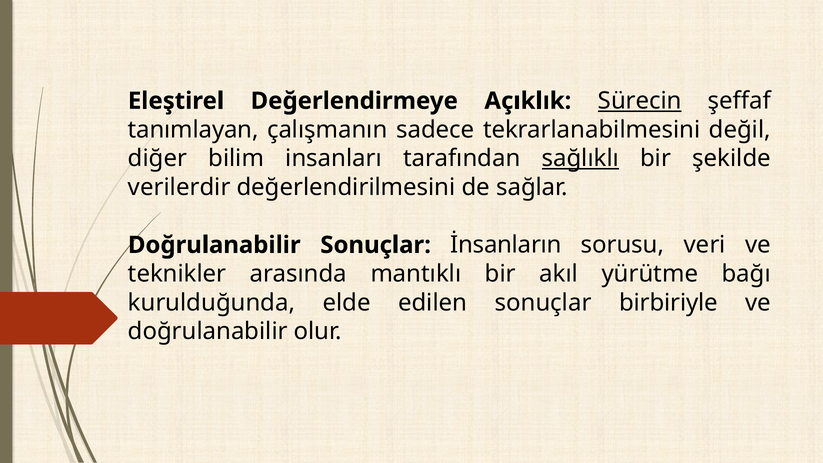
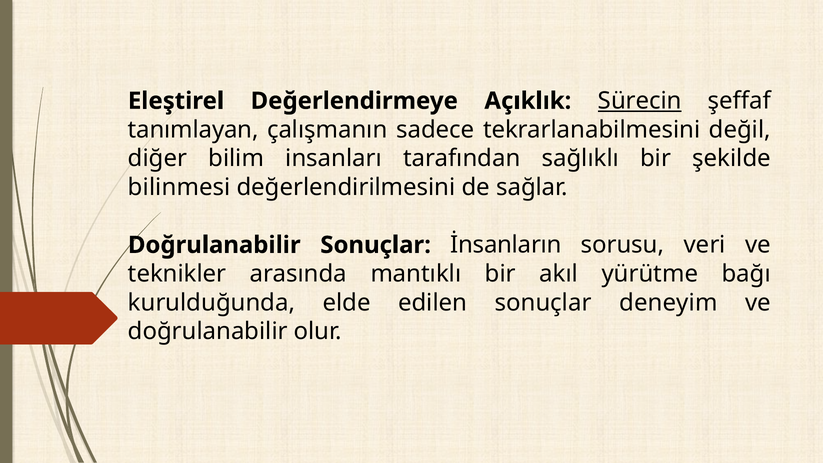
sağlıklı underline: present -> none
verilerdir: verilerdir -> bilinmesi
birbiriyle: birbiriyle -> deneyim
